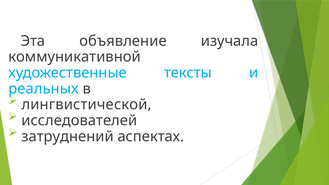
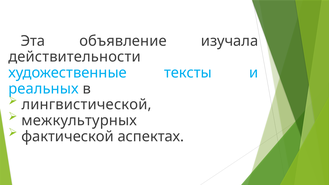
коммуникативной: коммуникативной -> действительности
исследователей: исследователей -> межкультурных
затруднений: затруднений -> фактической
